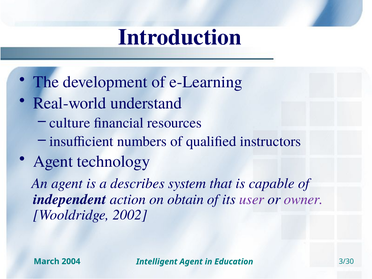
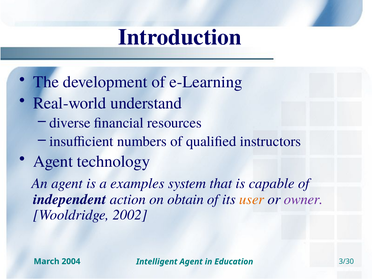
culture: culture -> diverse
describes: describes -> examples
user colour: purple -> orange
